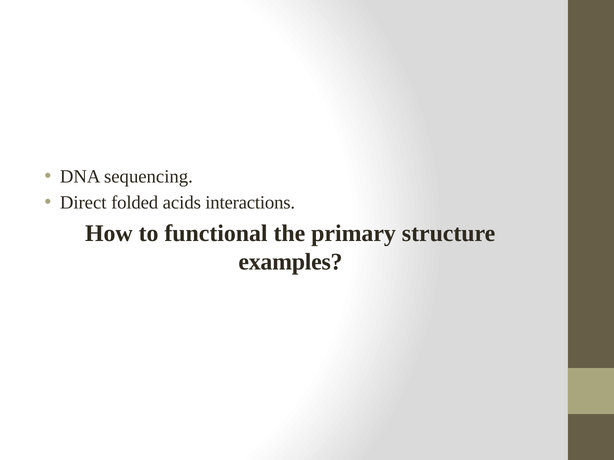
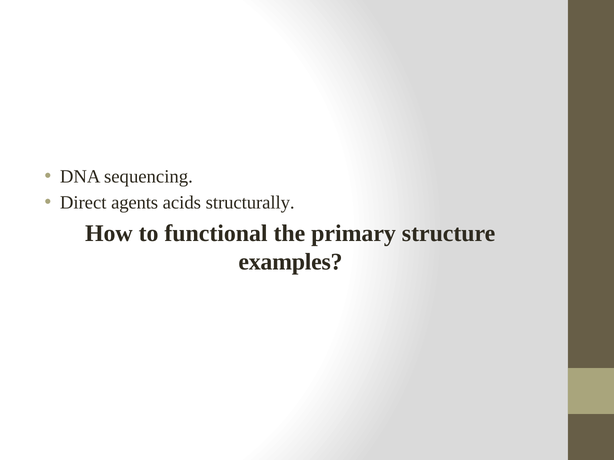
folded: folded -> agents
interactions: interactions -> structurally
